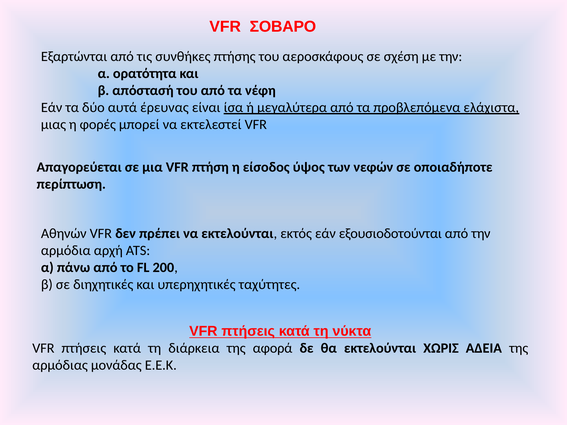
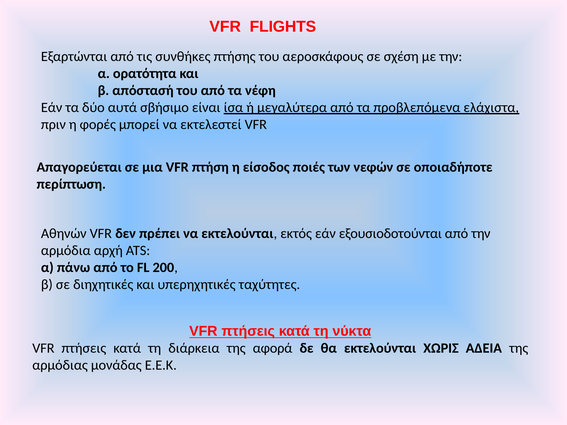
ΣΟΒΑΡΟ: ΣΟΒΑΡΟ -> FLIGHTS
έρευνας: έρευνας -> σβήσιμο
μιας: μιας -> πριν
ύψος: ύψος -> ποιές
